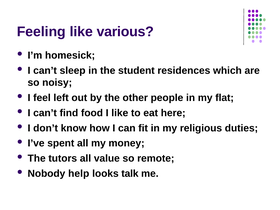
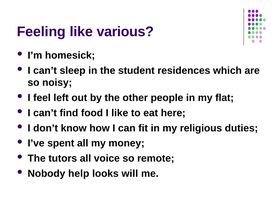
value: value -> voice
talk: talk -> will
